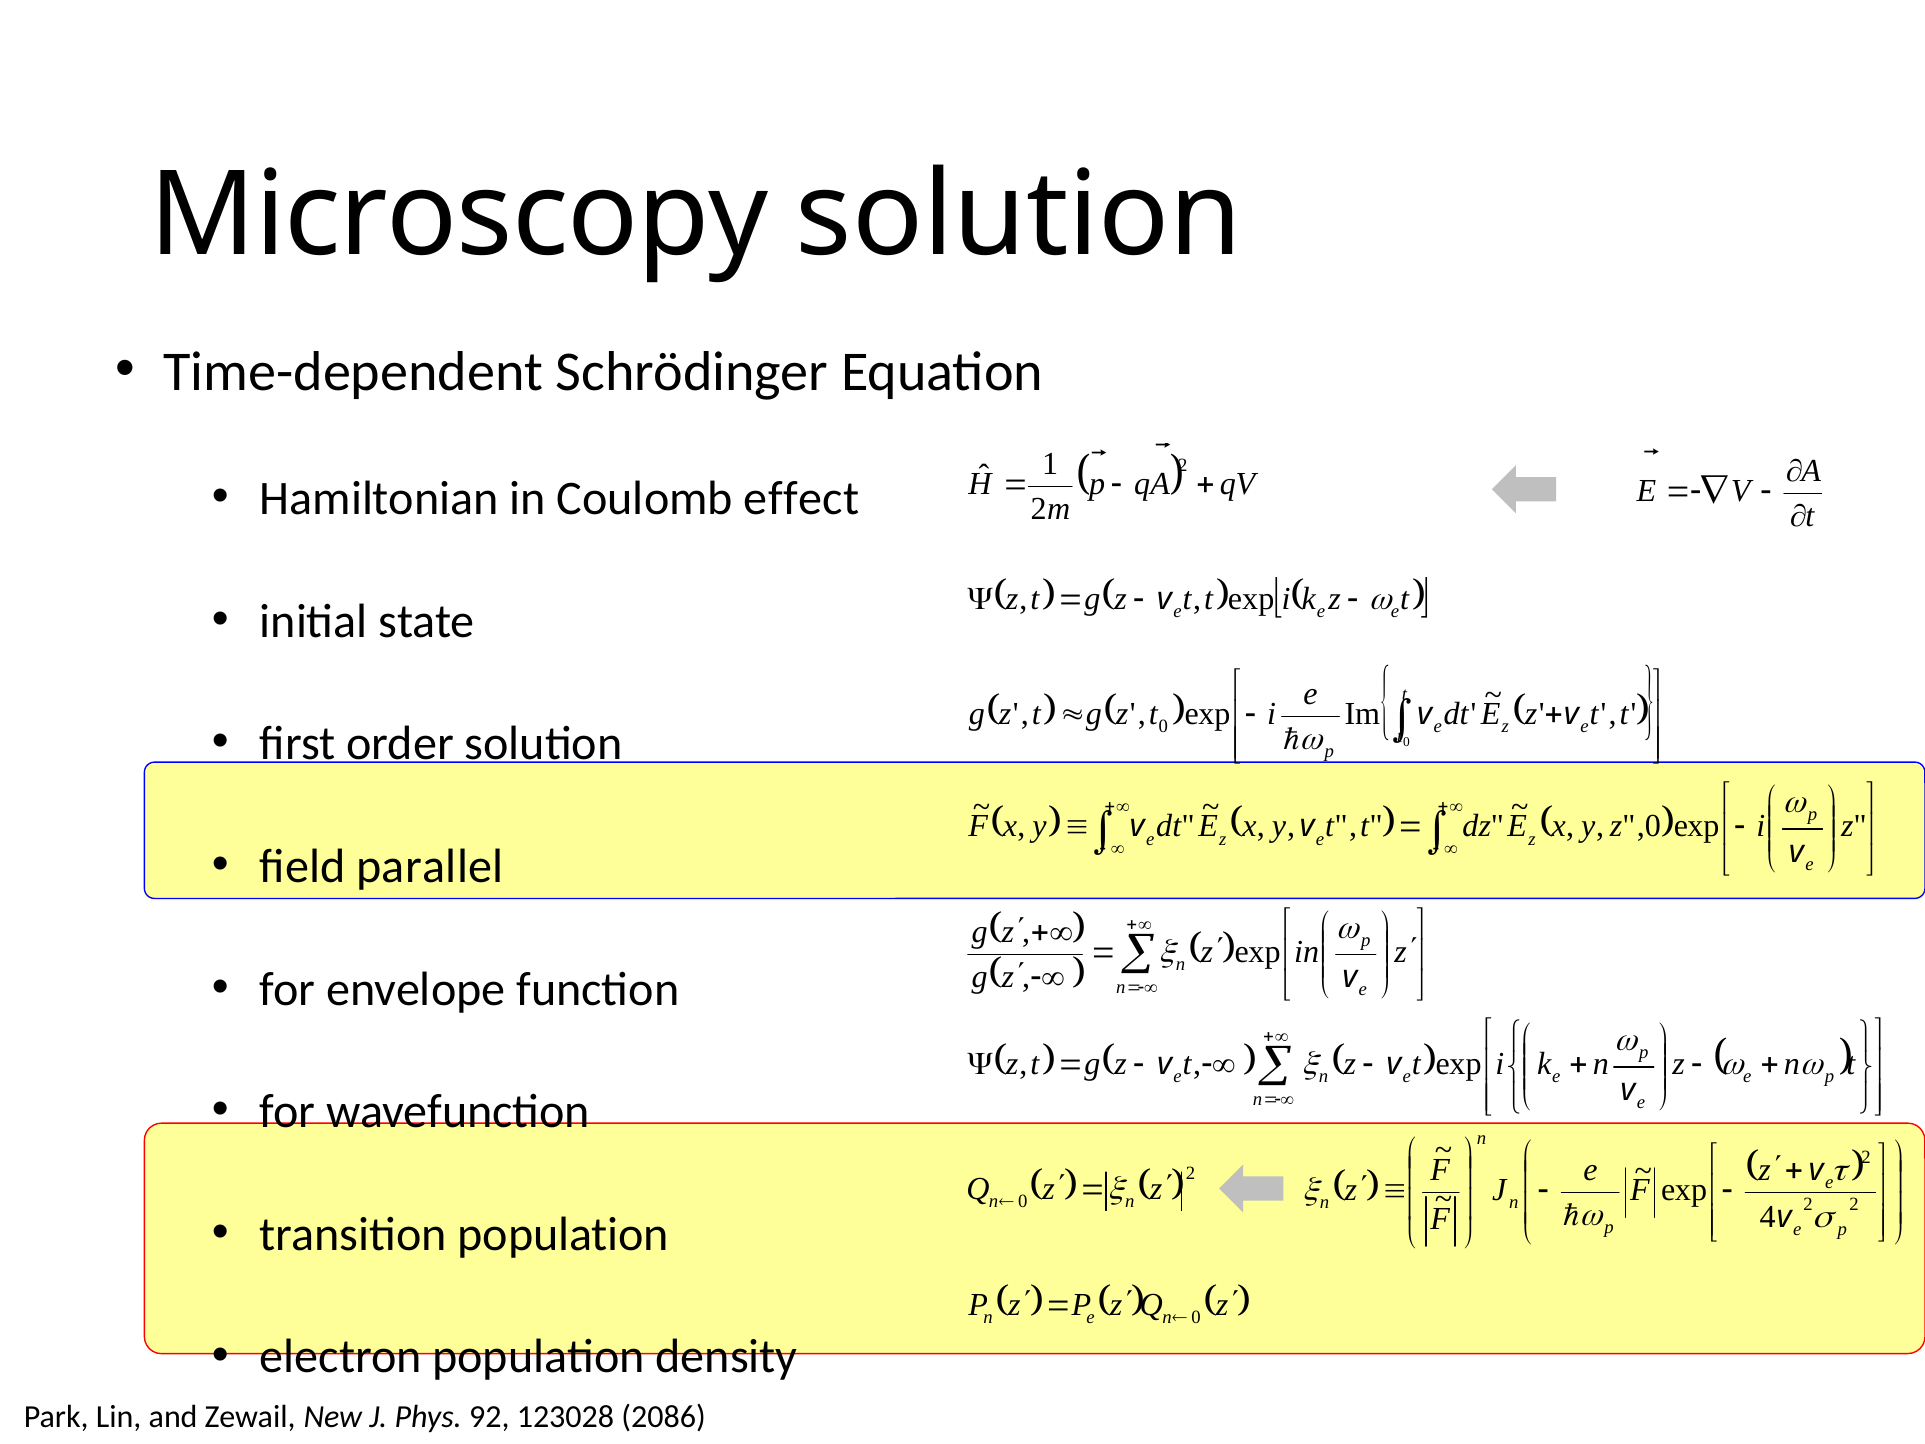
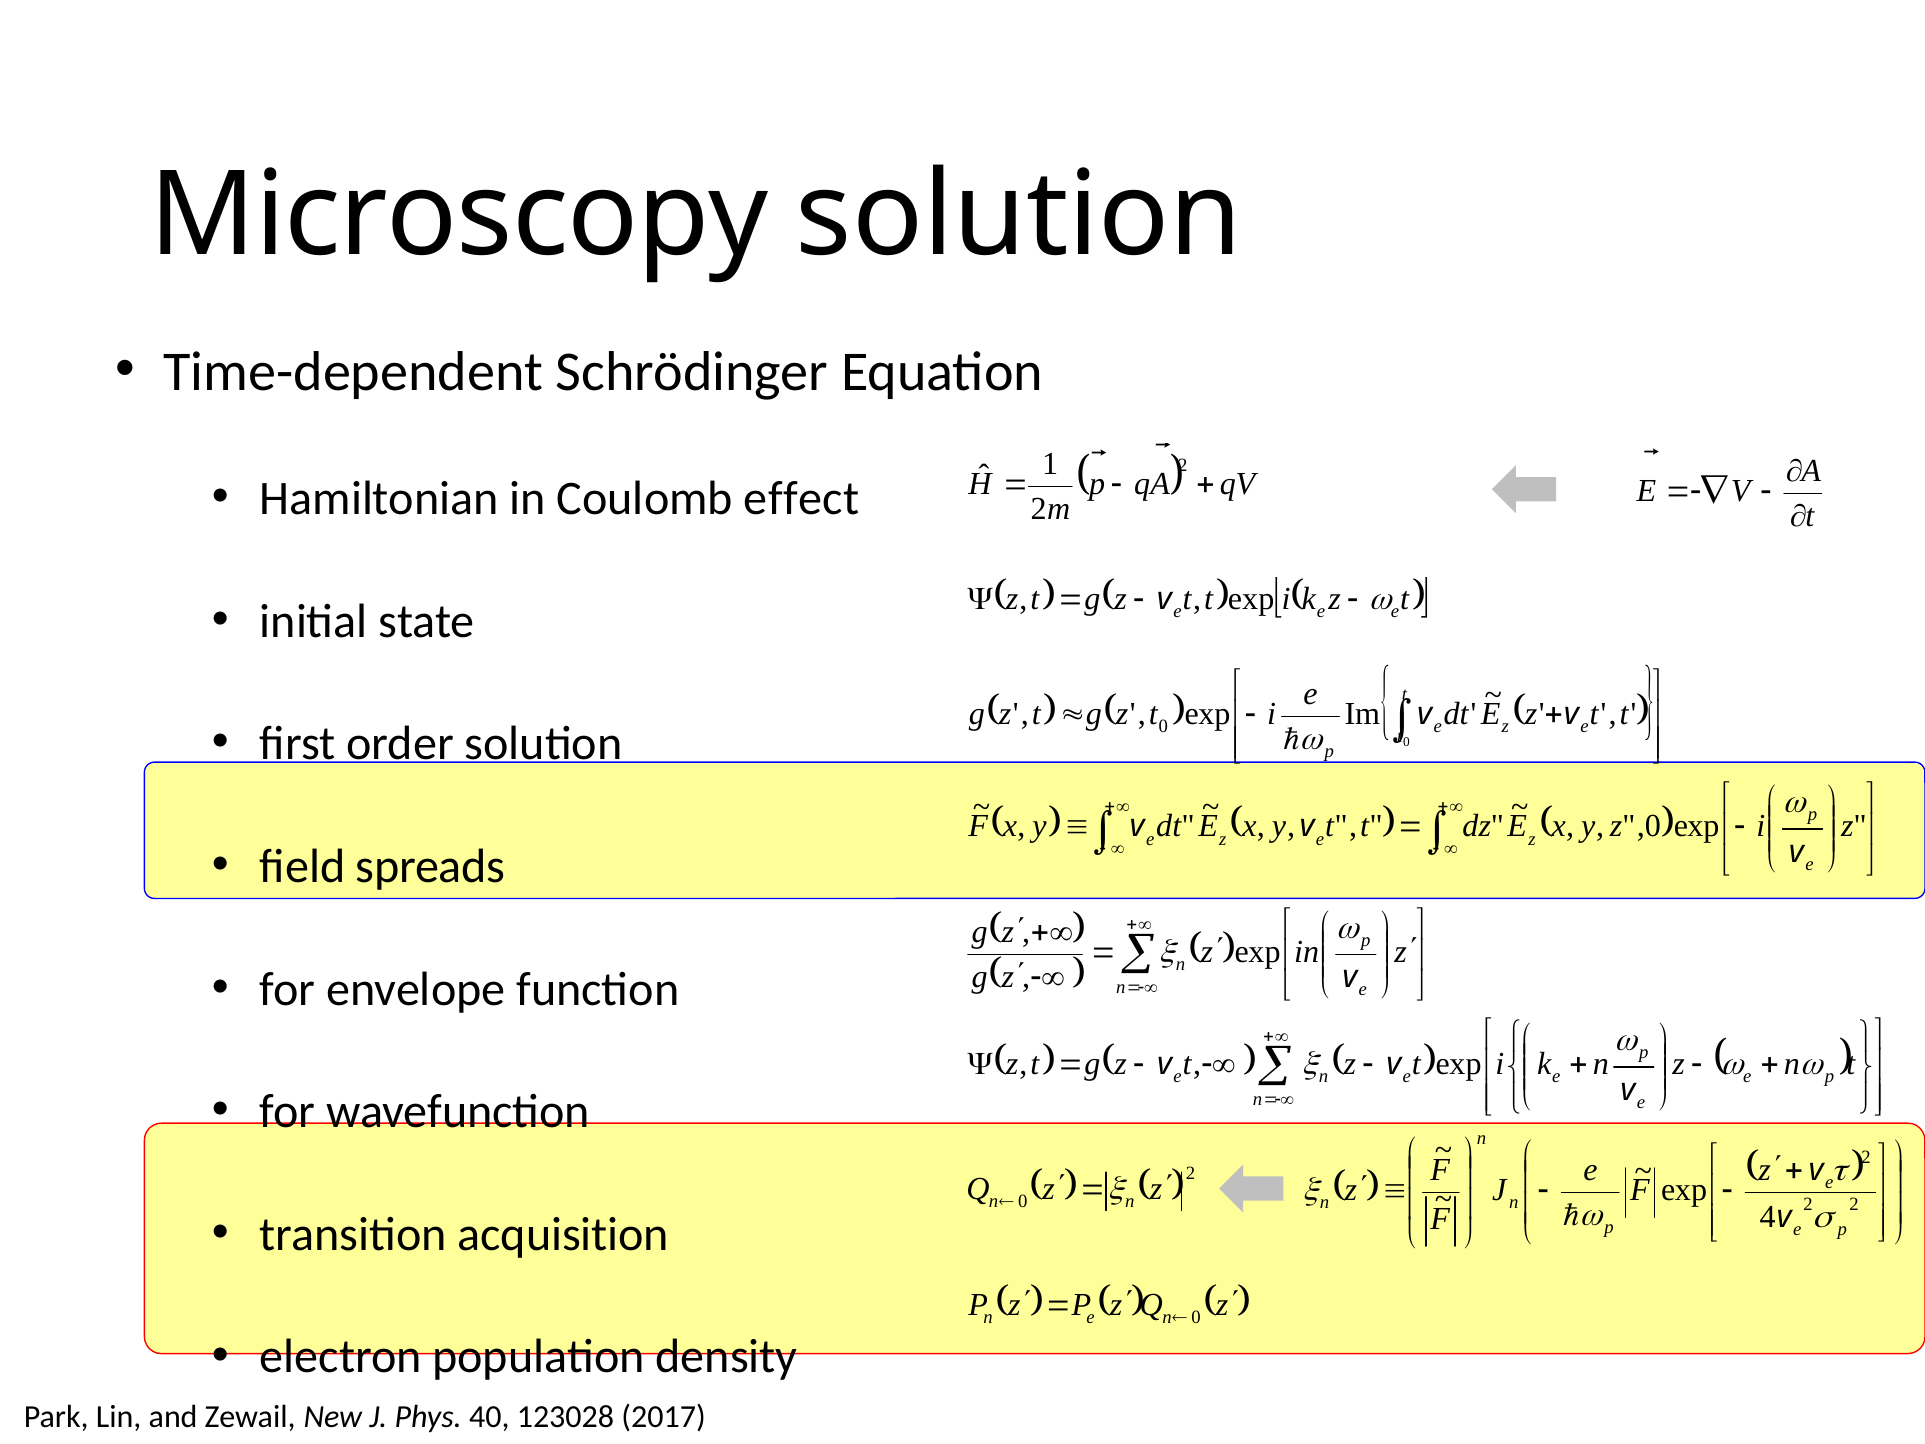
parallel: parallel -> spreads
transition population: population -> acquisition
92: 92 -> 40
2086: 2086 -> 2017
